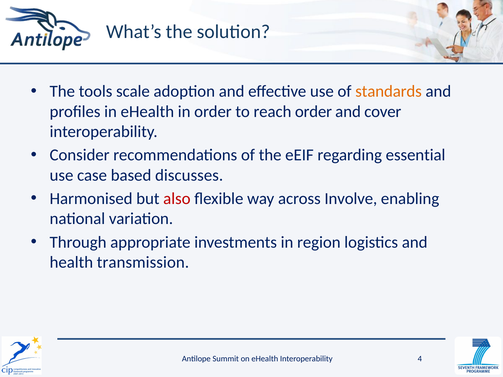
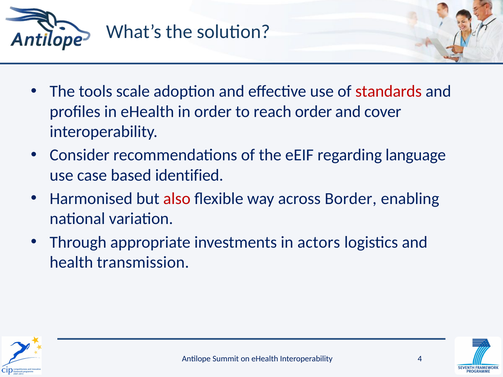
standards colour: orange -> red
essential: essential -> language
discusses: discusses -> identified
Involve: Involve -> Border
region: region -> actors
